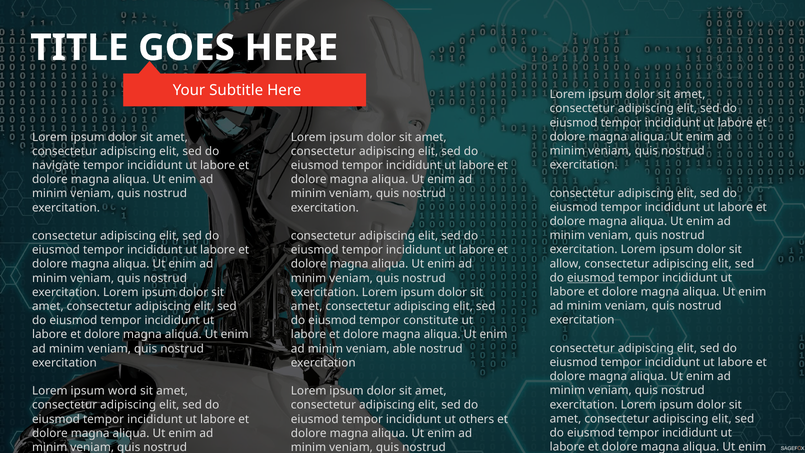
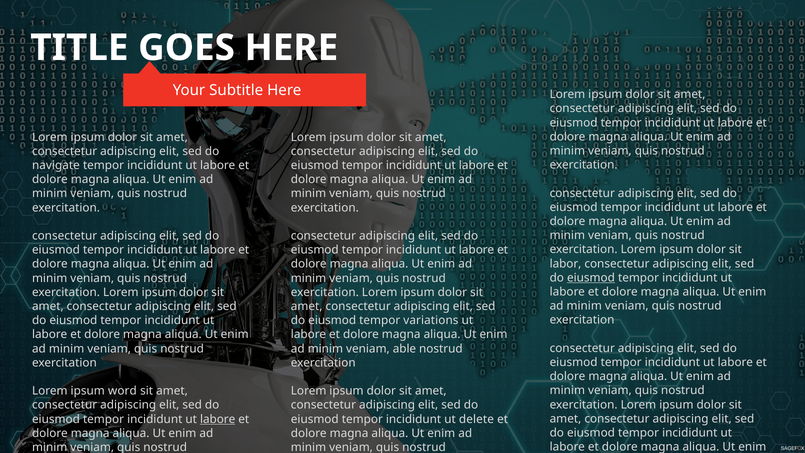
allow: allow -> labor
constitute: constitute -> variations
labore at (218, 419) underline: none -> present
others: others -> delete
